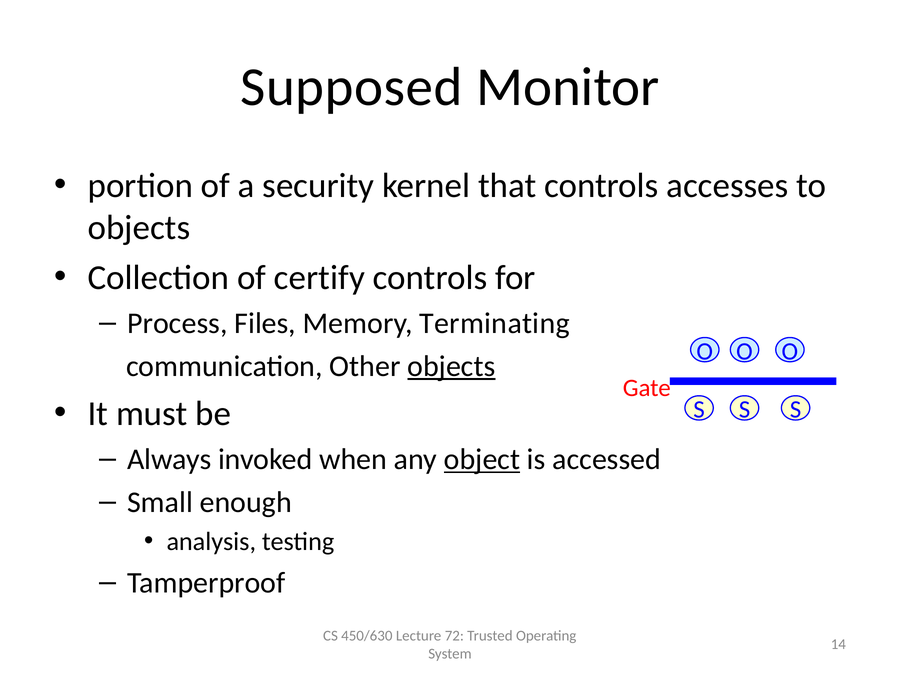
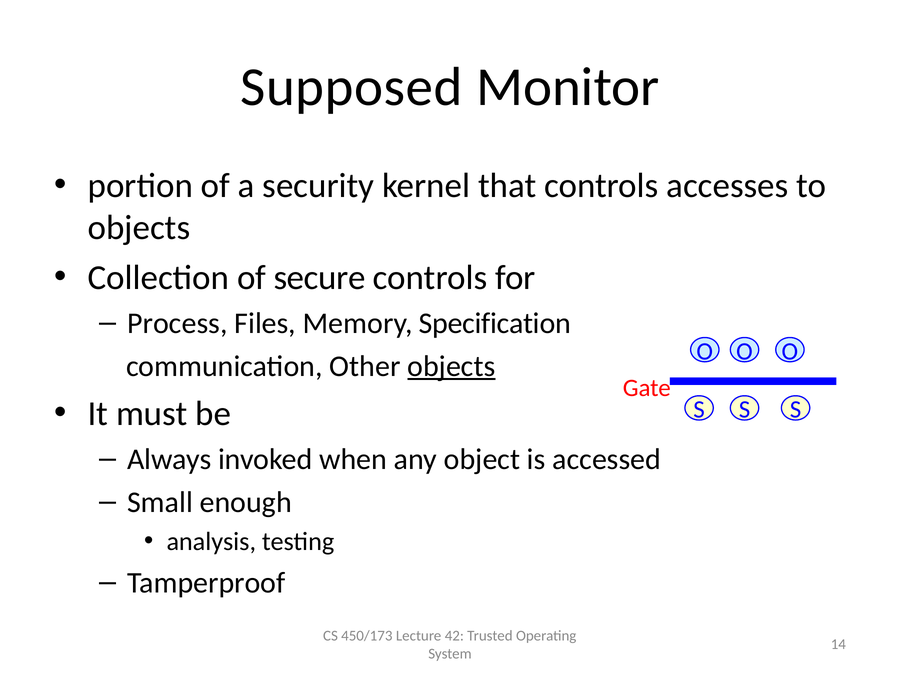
certify: certify -> secure
Terminating: Terminating -> Specification
object underline: present -> none
450/630: 450/630 -> 450/173
72: 72 -> 42
